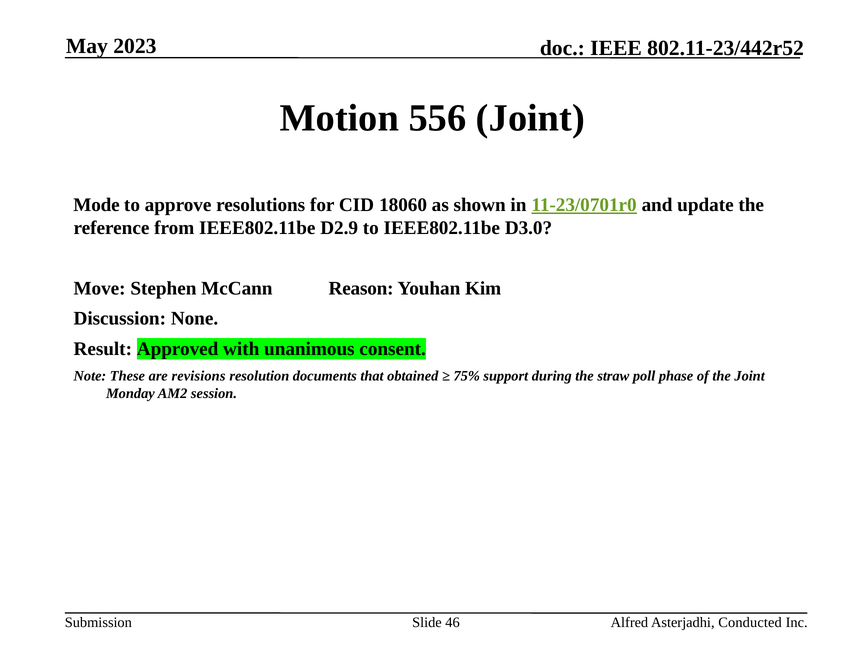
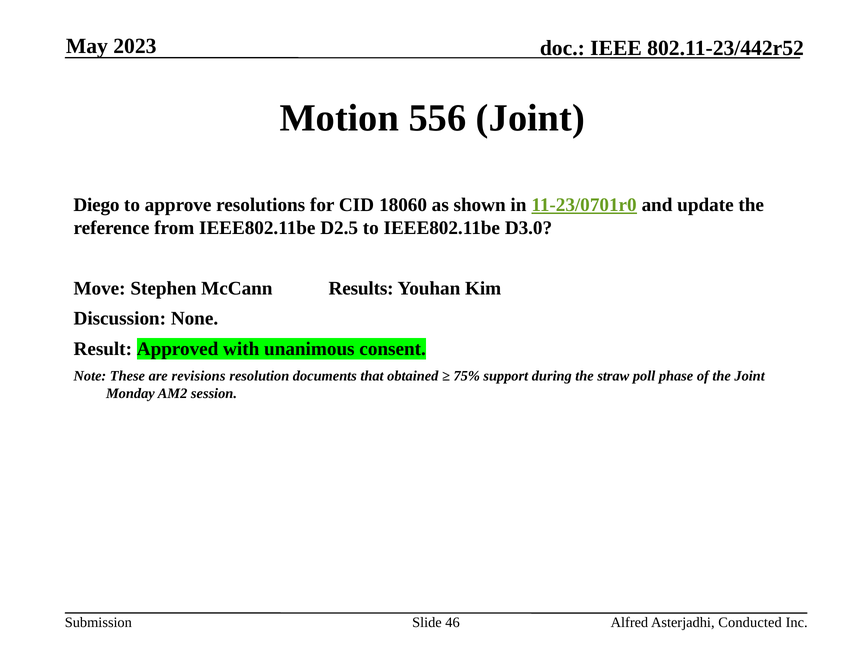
Mode: Mode -> Diego
D2.9: D2.9 -> D2.5
Reason: Reason -> Results
